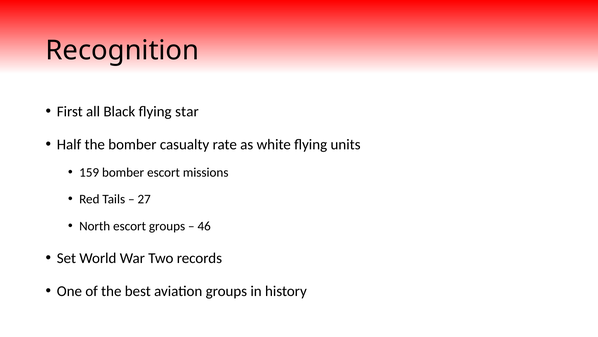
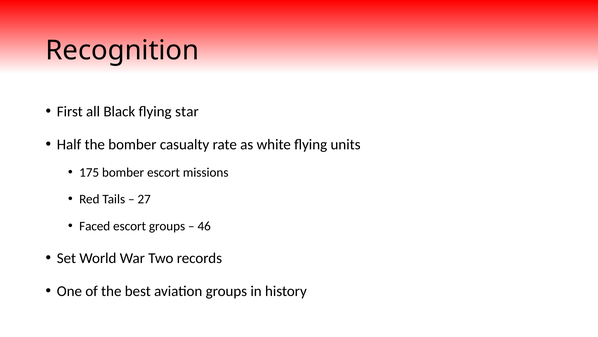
159: 159 -> 175
North: North -> Faced
